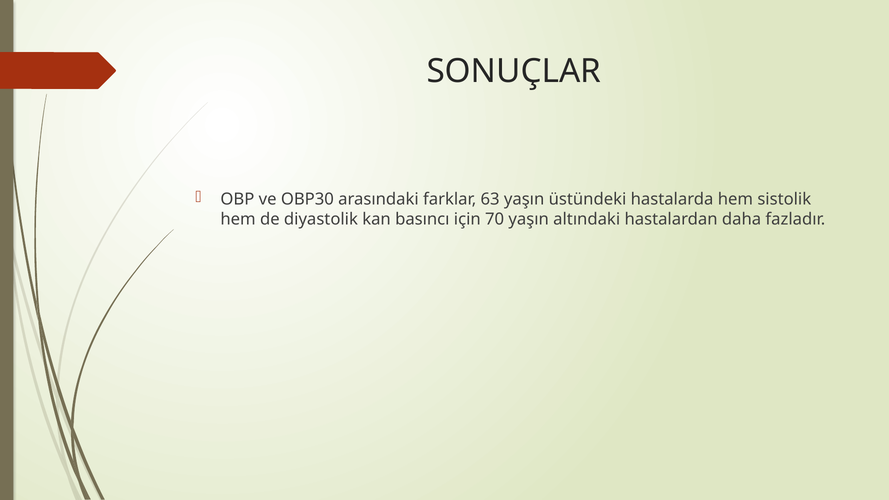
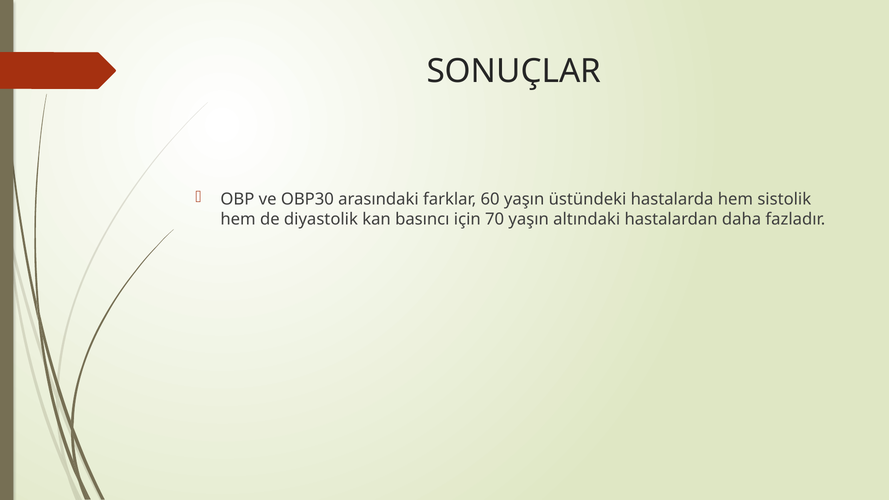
63: 63 -> 60
